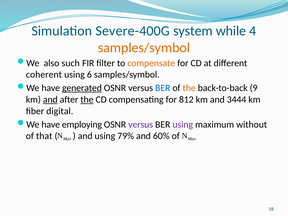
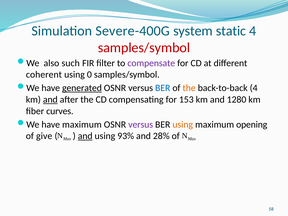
while: while -> static
samples/symbol at (144, 48) colour: orange -> red
compensate colour: orange -> purple
6: 6 -> 0
back-to-back 9: 9 -> 4
the at (87, 100) underline: present -> none
812: 812 -> 153
3444: 3444 -> 1280
digital: digital -> curves
have employing: employing -> maximum
using at (183, 124) colour: purple -> orange
without: without -> opening
that: that -> give
and at (85, 136) underline: none -> present
79%: 79% -> 93%
60%: 60% -> 28%
